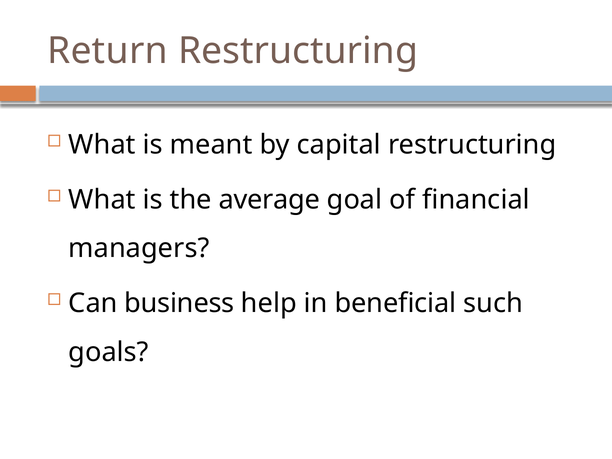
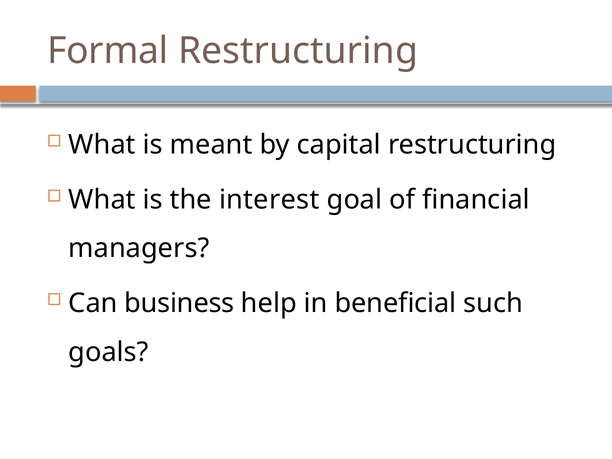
Return: Return -> Formal
average: average -> interest
